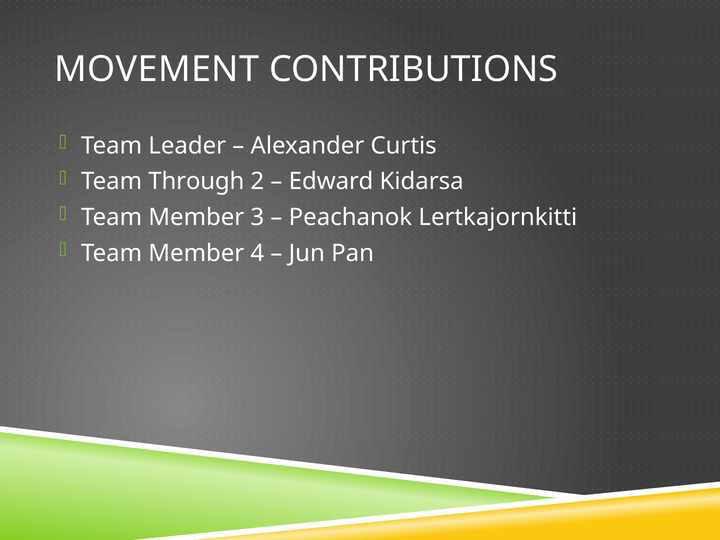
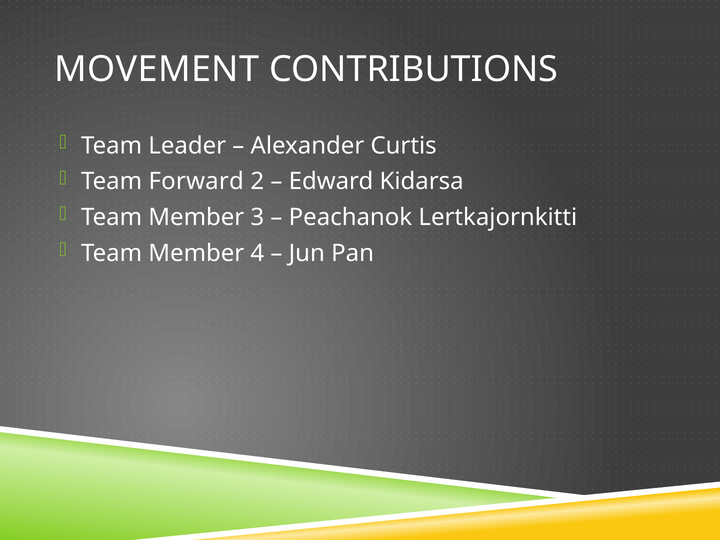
Through: Through -> Forward
